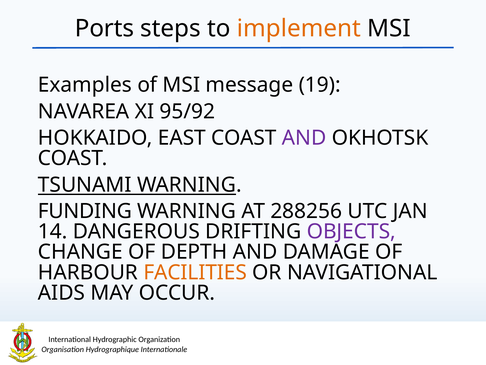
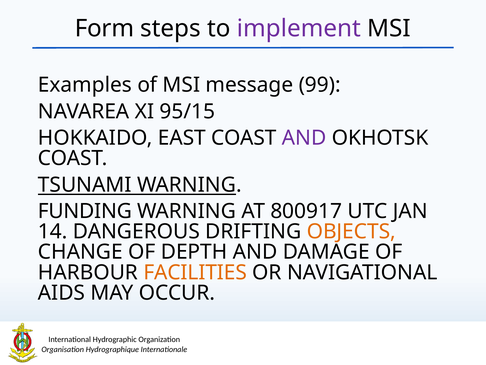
Ports: Ports -> Form
implement colour: orange -> purple
19: 19 -> 99
95/92: 95/92 -> 95/15
288256: 288256 -> 800917
OBJECTS colour: purple -> orange
